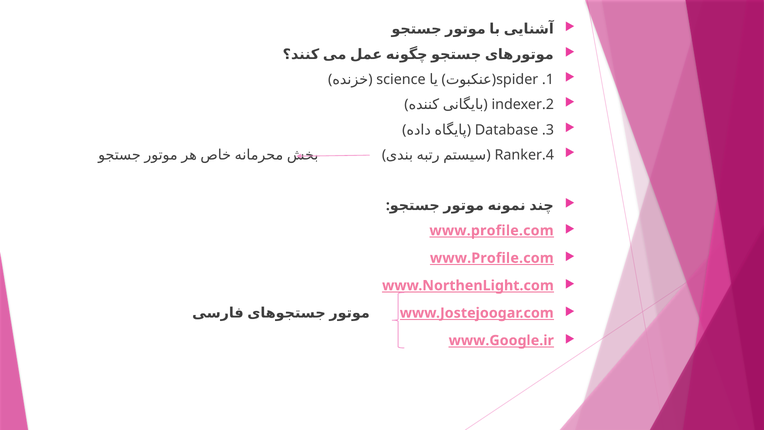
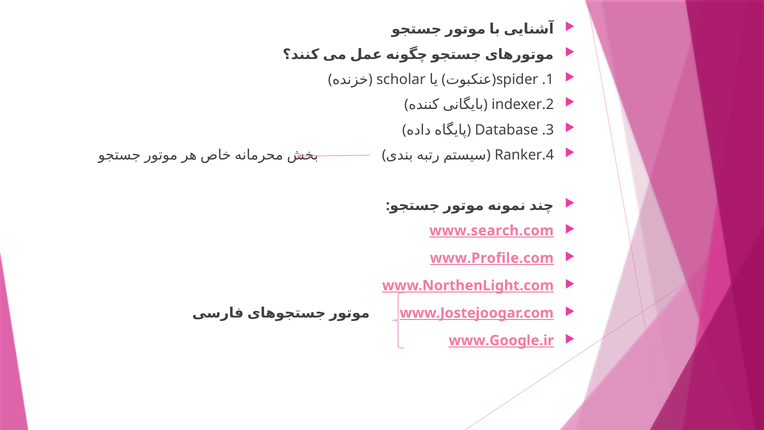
science: science -> scholar
www.profile.com at (492, 230): www.profile.com -> www.search.com
